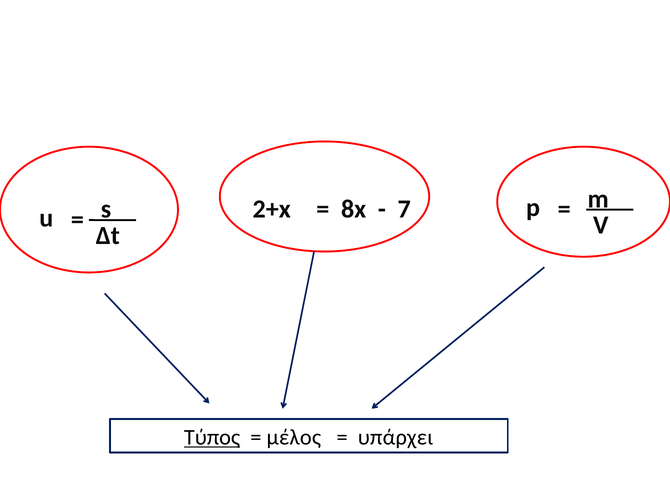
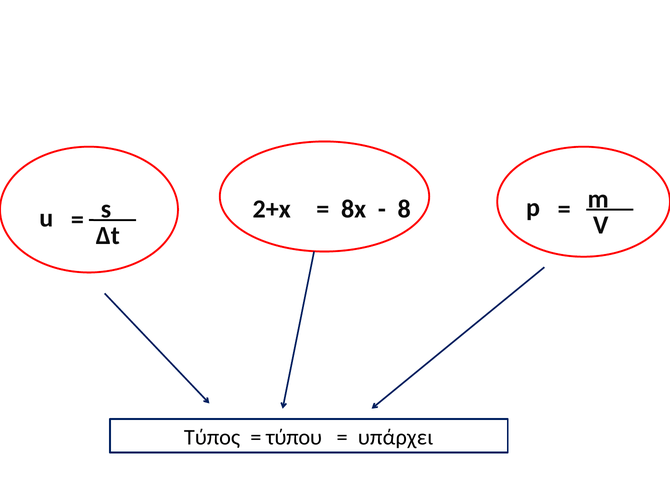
7: 7 -> 8
Τύπος underline: present -> none
μέλος: μέλος -> τύπου
